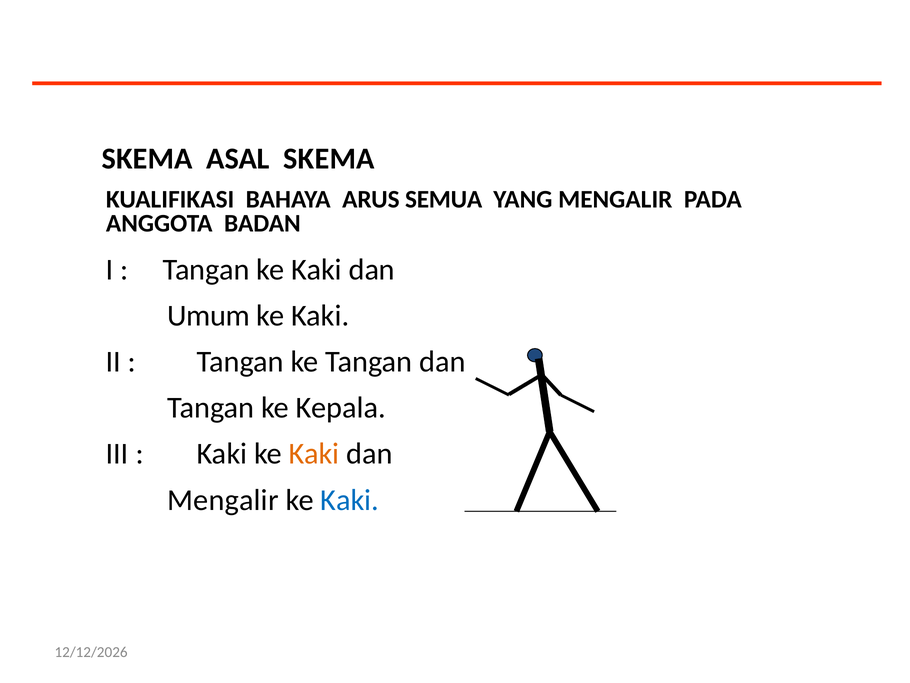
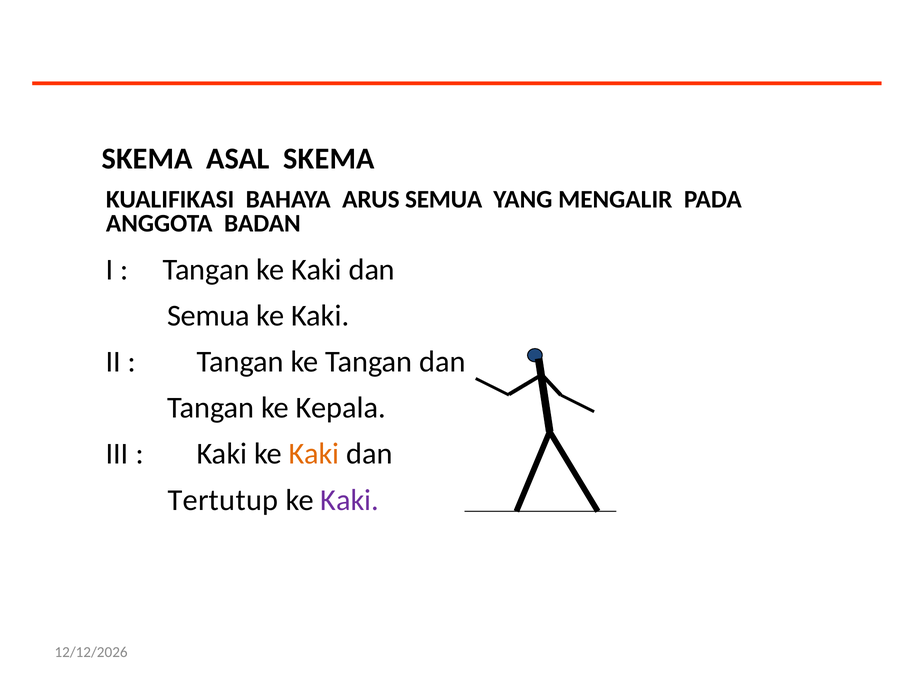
Umum at (209, 315): Umum -> Semua
Mengalir at (223, 500): Mengalir -> Tertutup
Kaki at (350, 500) colour: blue -> purple
